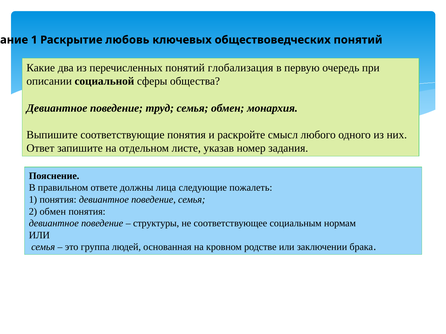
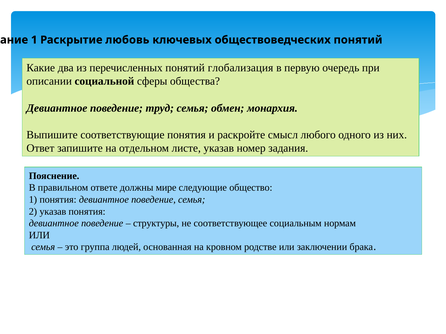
лица: лица -> мире
пожалеть: пожалеть -> общество
2 обмен: обмен -> указав
